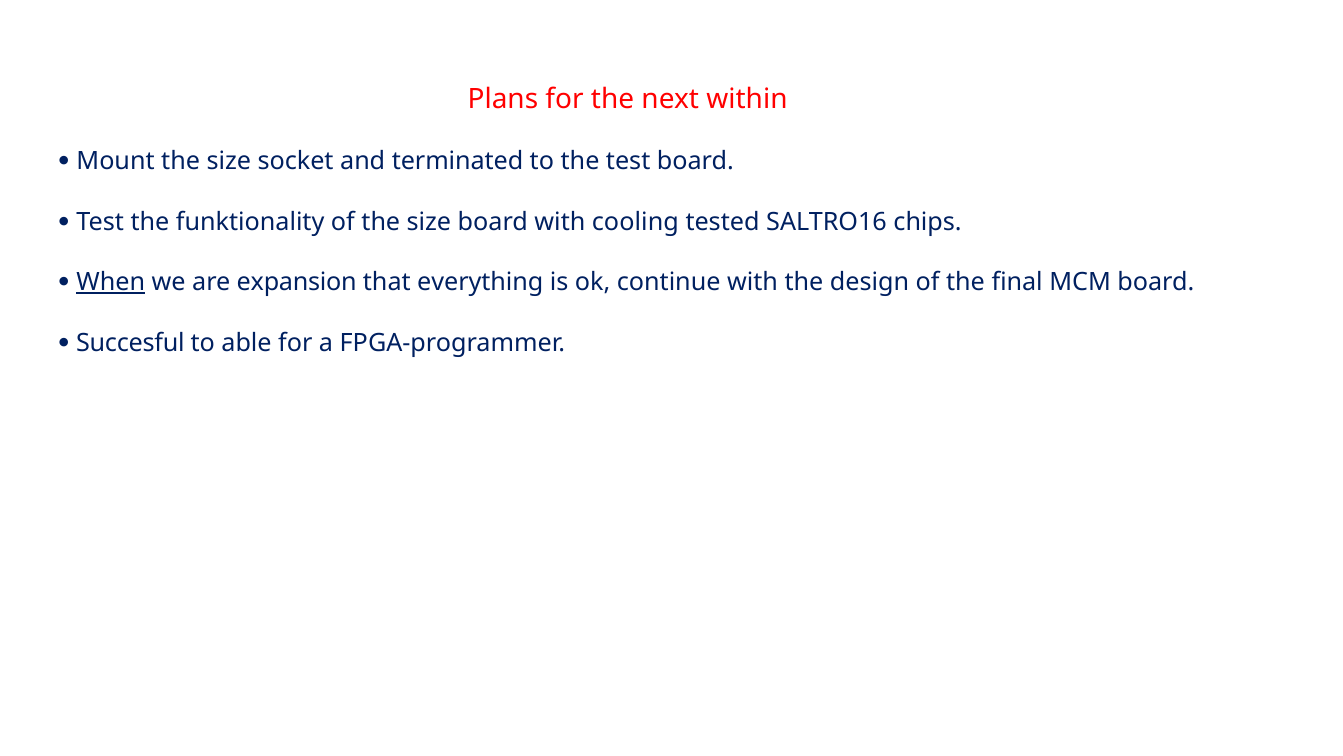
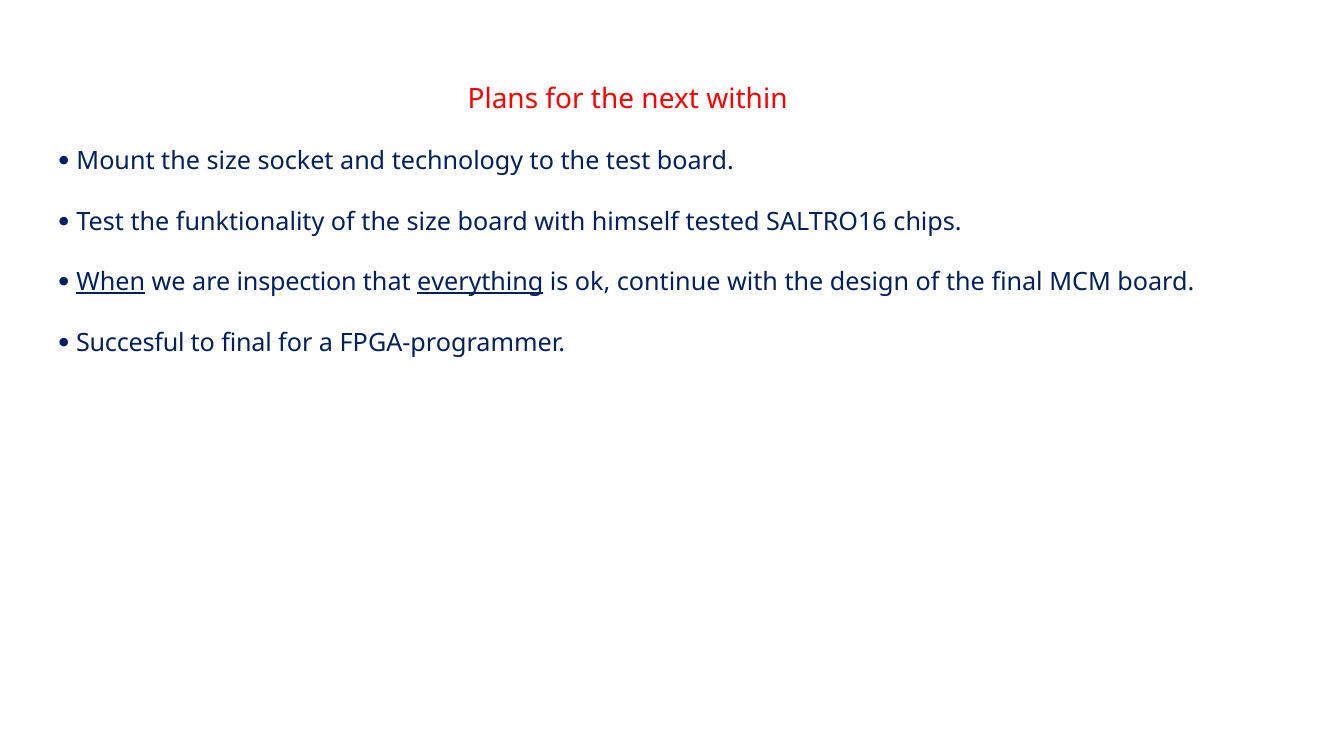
terminated: terminated -> technology
cooling: cooling -> himself
expansion: expansion -> inspection
everything underline: none -> present
to able: able -> final
